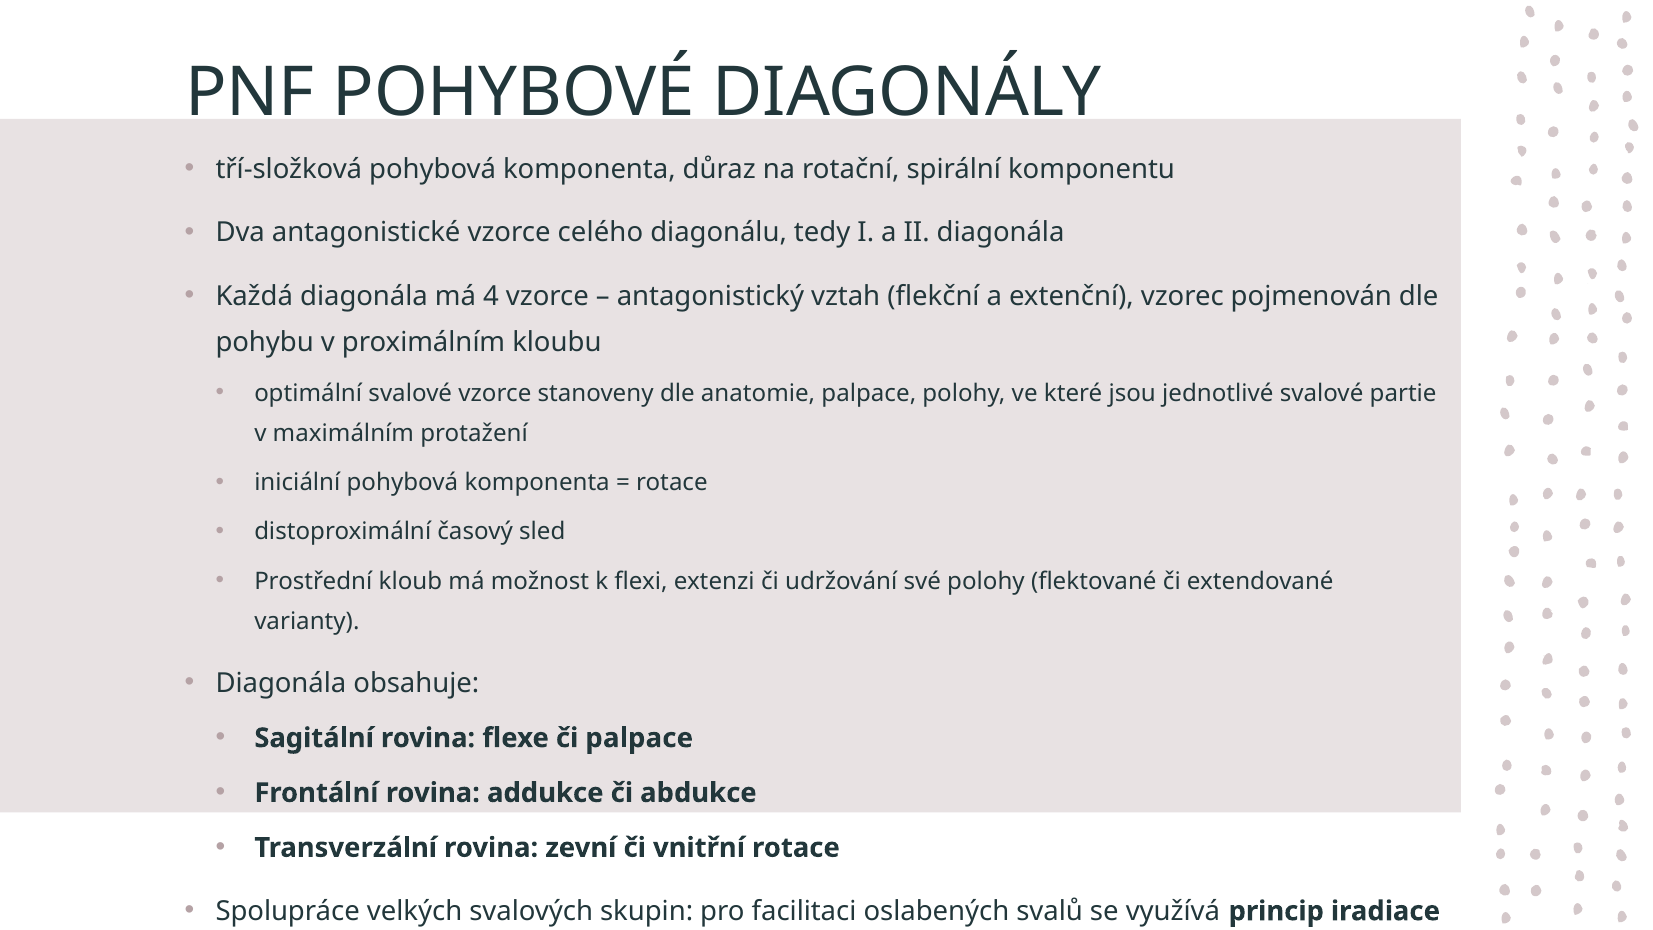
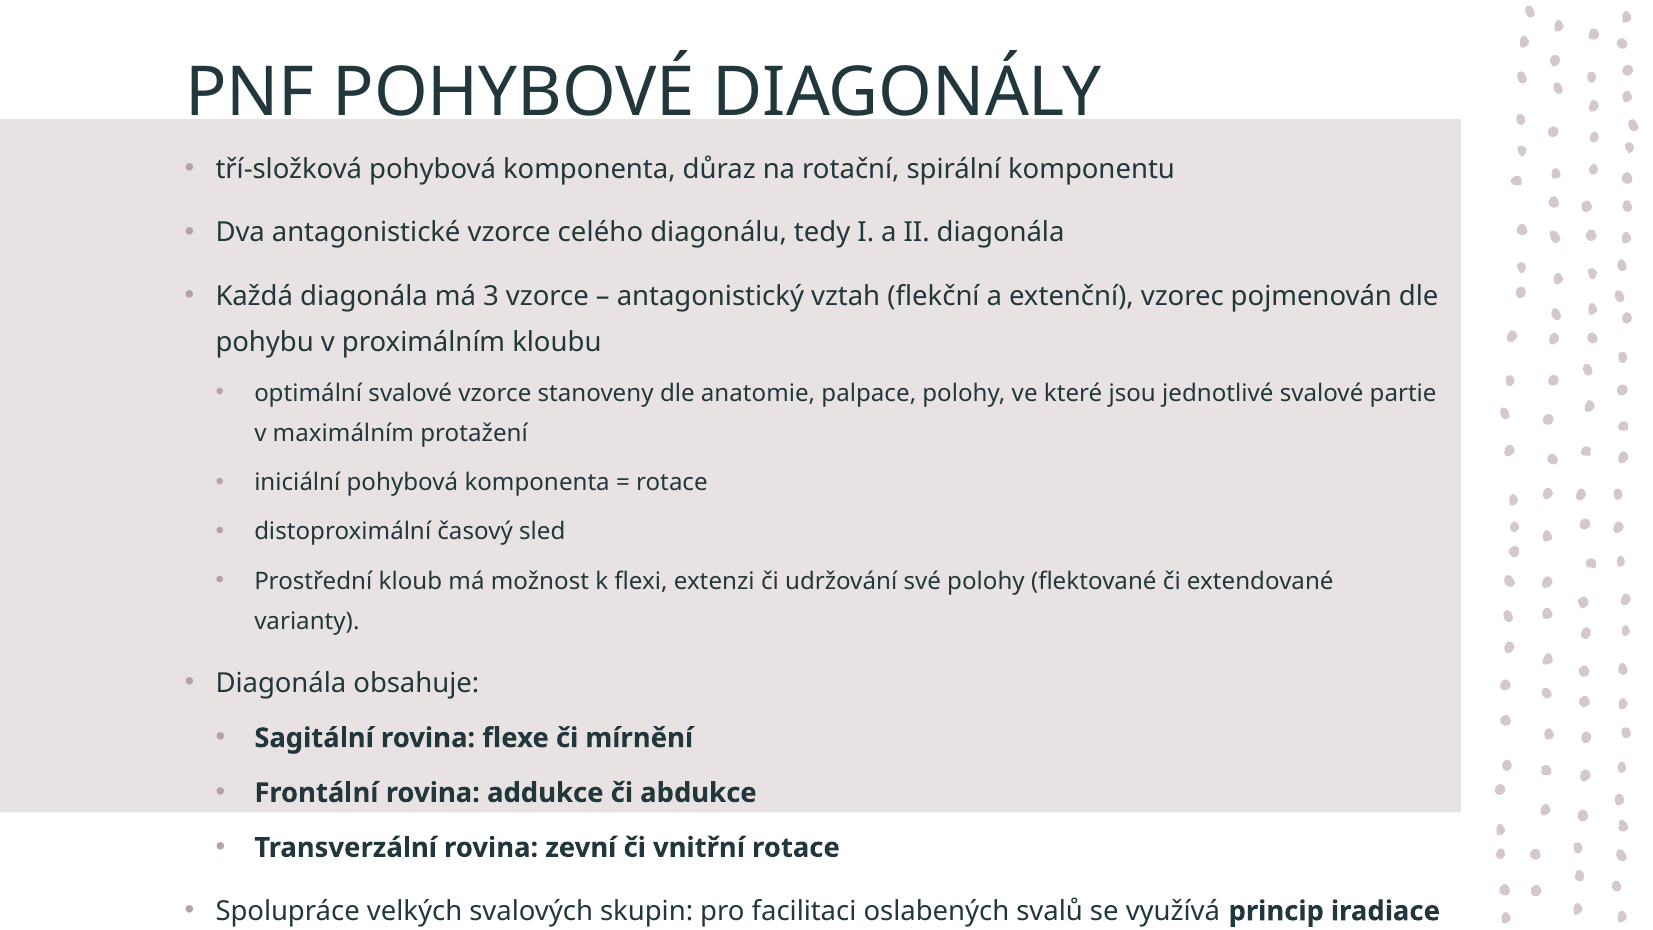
4: 4 -> 3
či palpace: palpace -> mírnění
